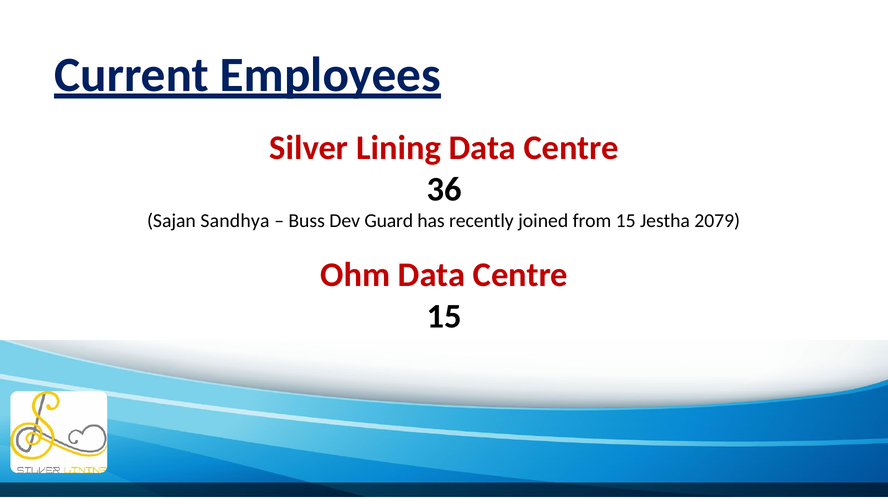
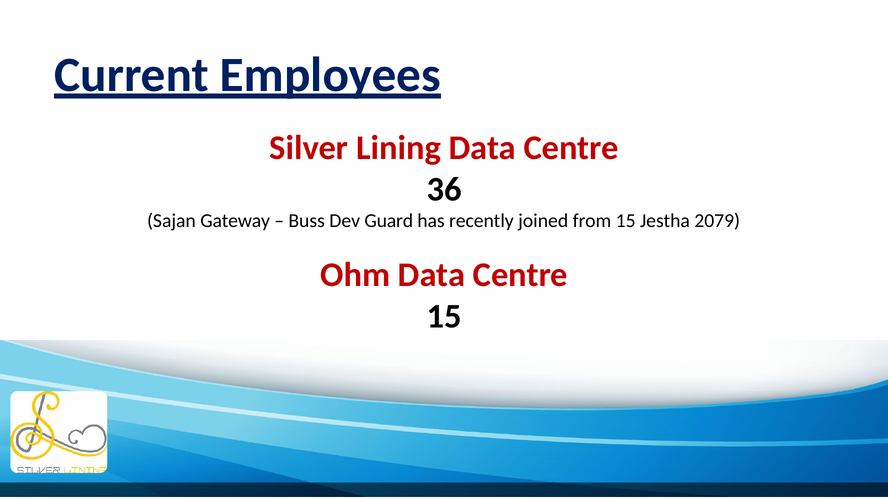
Sandhya: Sandhya -> Gateway
